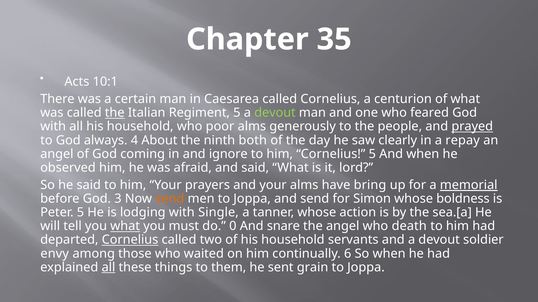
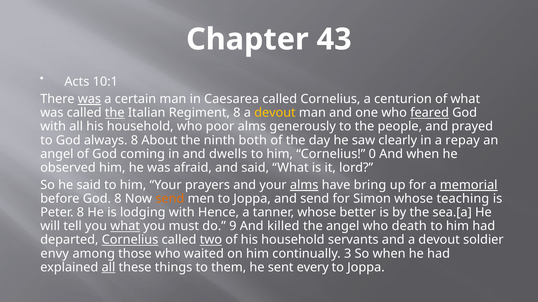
35: 35 -> 43
was at (89, 99) underline: none -> present
Regiment 5: 5 -> 8
devout at (275, 113) colour: light green -> yellow
feared underline: none -> present
prayed underline: present -> none
always 4: 4 -> 8
ignore: ignore -> dwells
Cornelius 5: 5 -> 0
alms at (304, 185) underline: none -> present
God 3: 3 -> 8
boldness: boldness -> teaching
Peter 5: 5 -> 8
Single: Single -> Hence
action: action -> better
0: 0 -> 9
snare: snare -> killed
two underline: none -> present
6: 6 -> 3
grain: grain -> every
